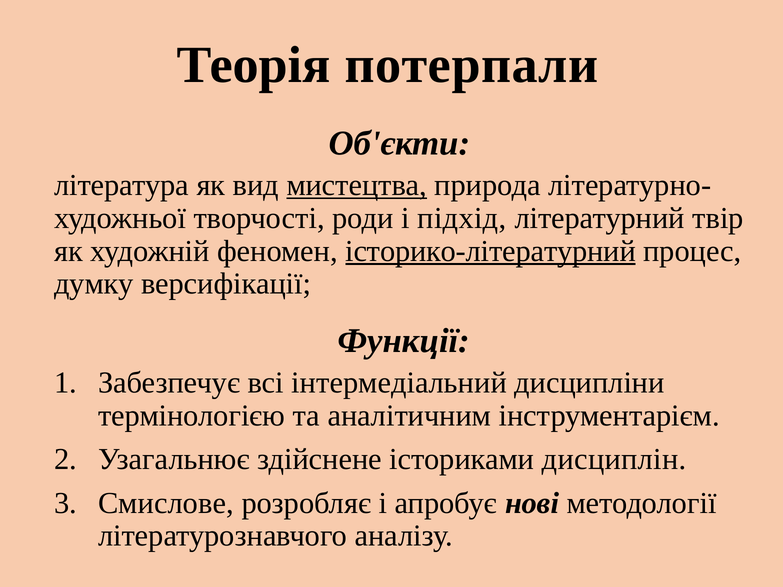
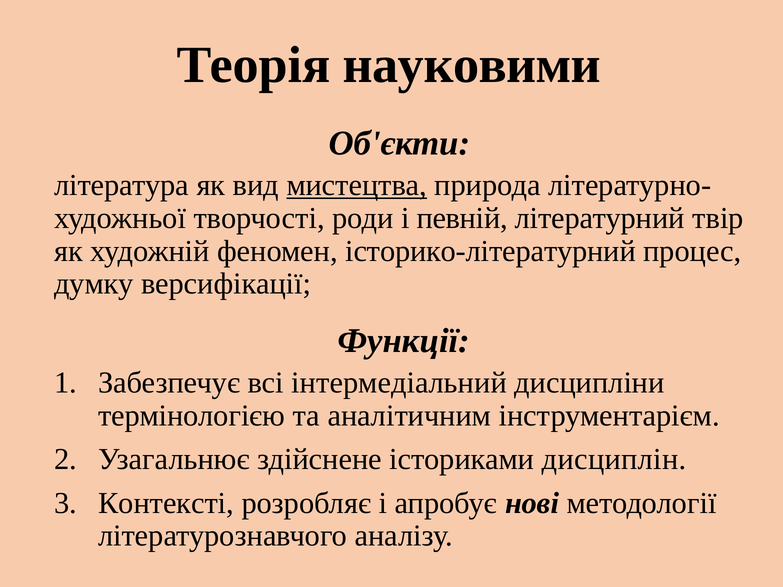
потерпали: потерпали -> науковими
підхід: підхід -> певній
історико-літературний underline: present -> none
Смислове: Смислове -> Контексті
